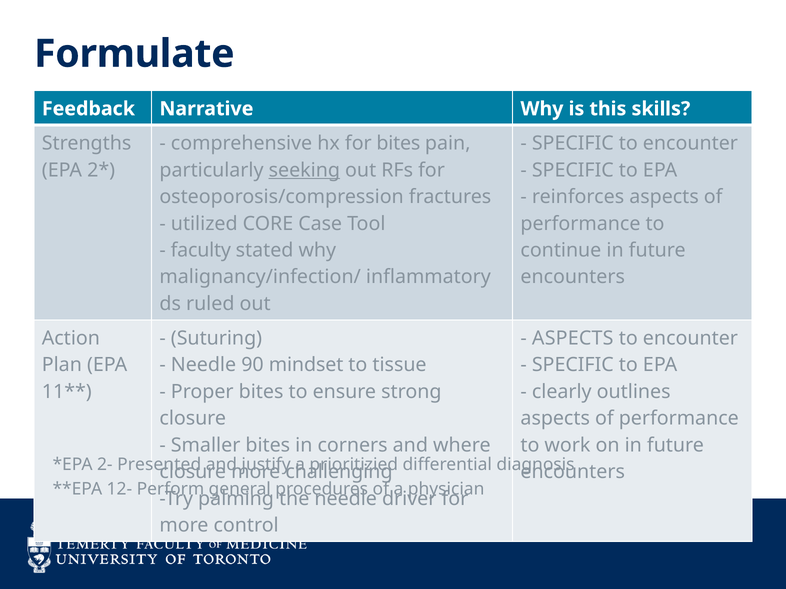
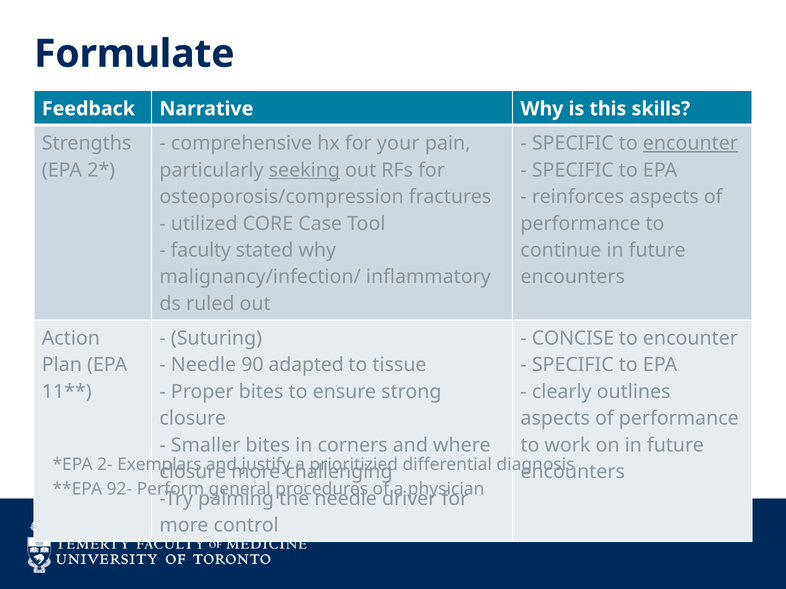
for bites: bites -> your
encounter at (690, 144) underline: none -> present
ASPECTS at (573, 339): ASPECTS -> CONCISE
mindset: mindset -> adapted
Presented: Presented -> Exemplars
12-: 12- -> 92-
